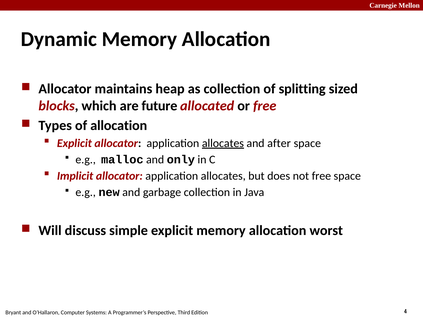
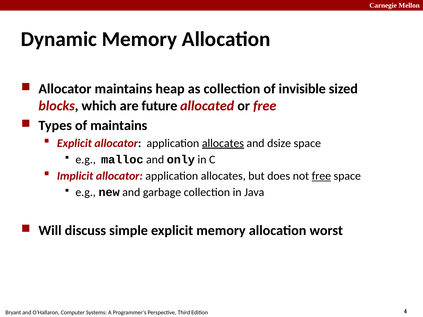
splitting: splitting -> invisible
of allocation: allocation -> maintains
after: after -> dsize
free at (321, 176) underline: none -> present
